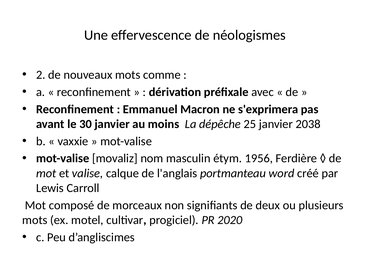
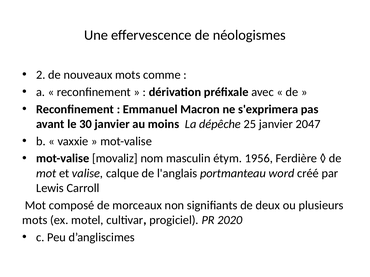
2038: 2038 -> 2047
